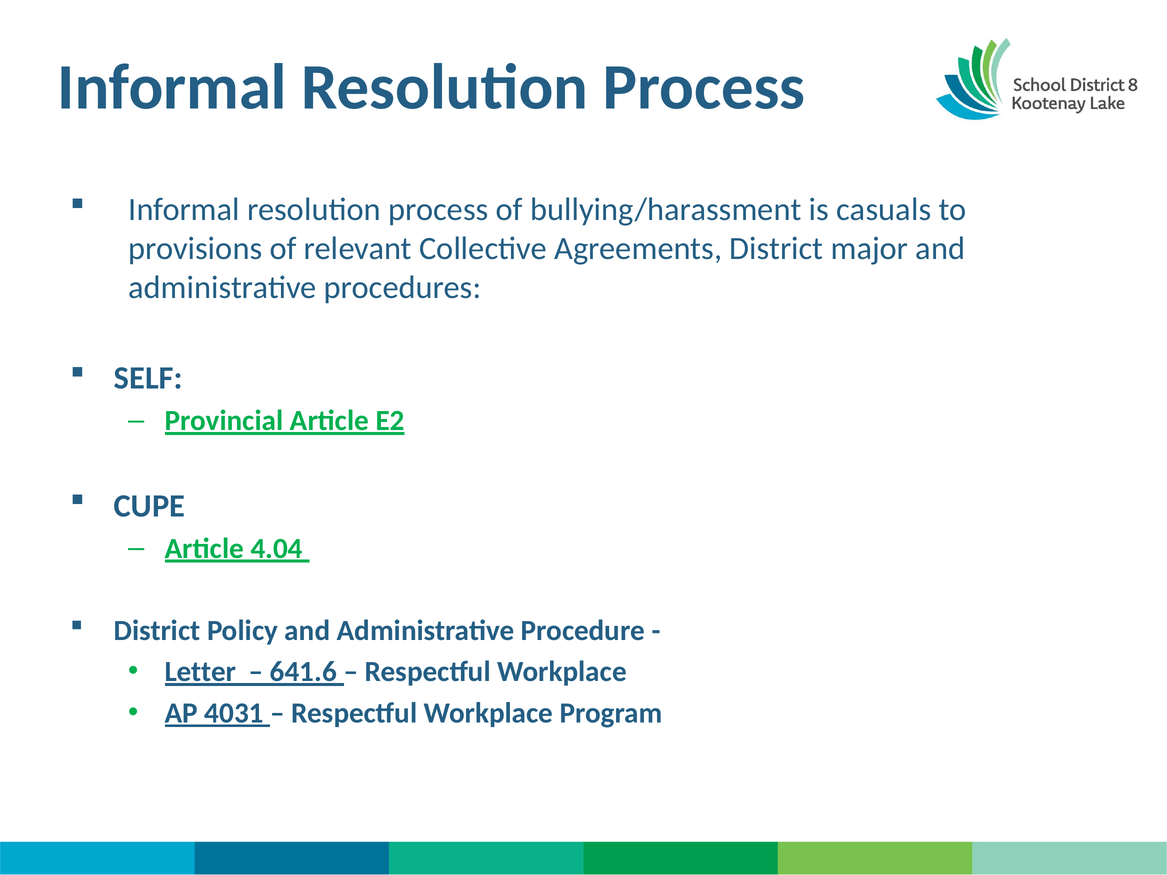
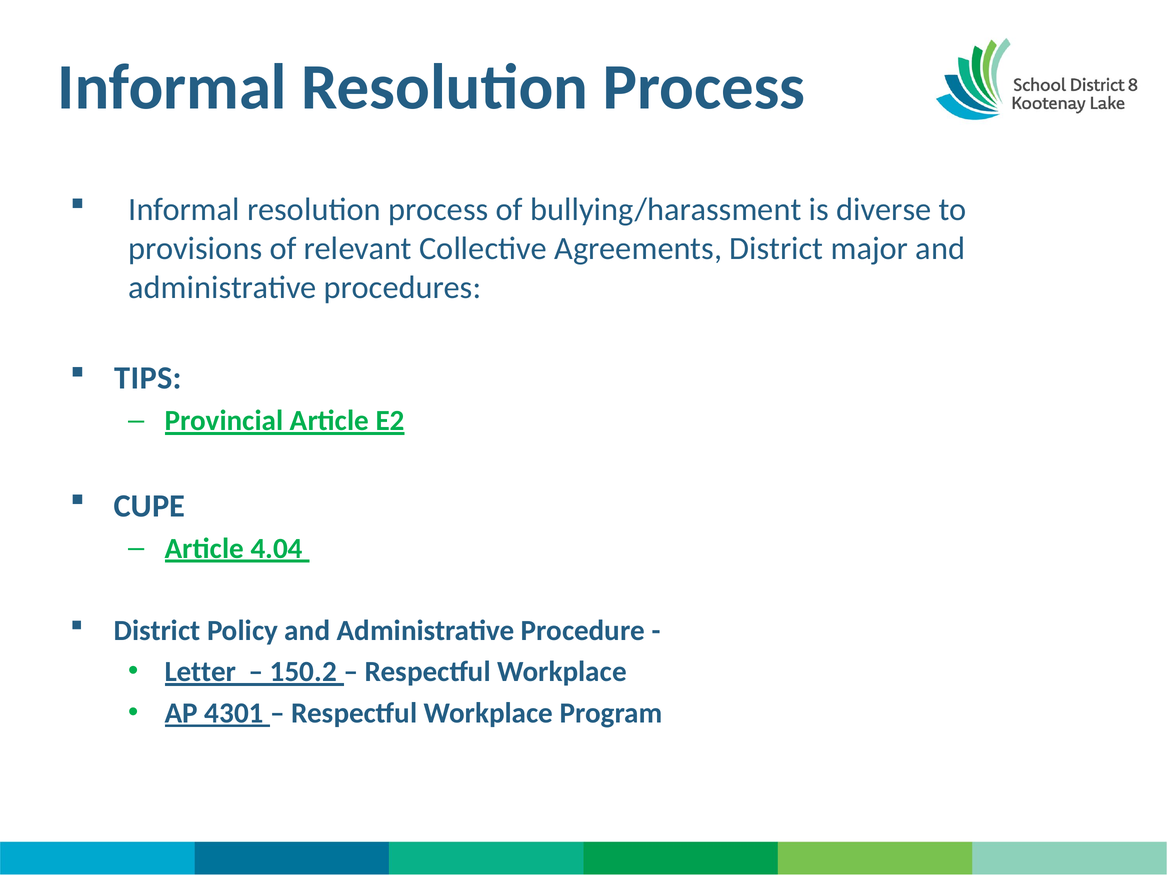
casuals: casuals -> diverse
SELF: SELF -> TIPS
641.6: 641.6 -> 150.2
4031: 4031 -> 4301
